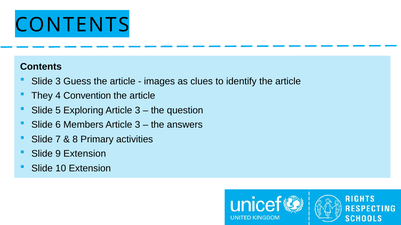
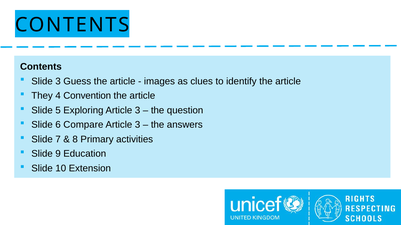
Members: Members -> Compare
9 Extension: Extension -> Education
